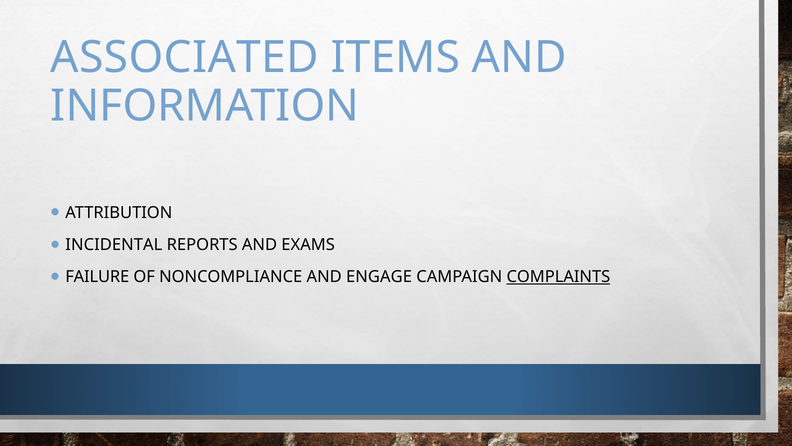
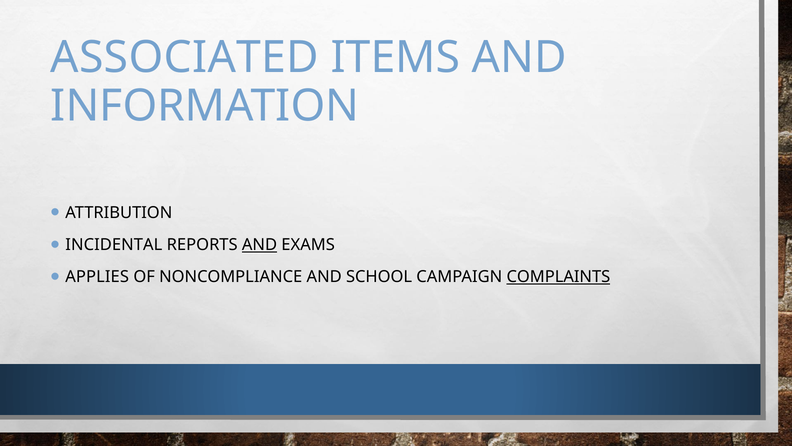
AND at (259, 245) underline: none -> present
FAILURE: FAILURE -> APPLIES
ENGAGE: ENGAGE -> SCHOOL
